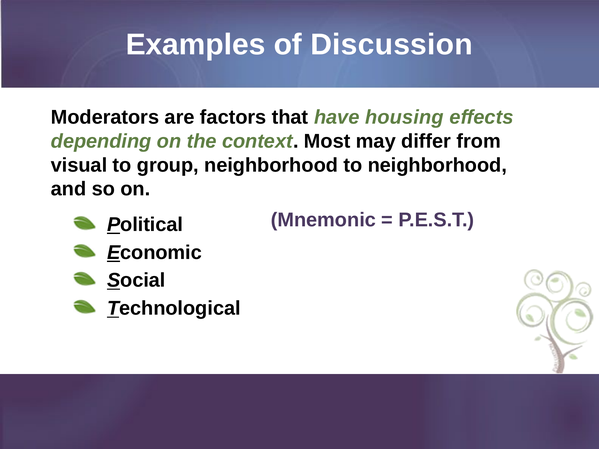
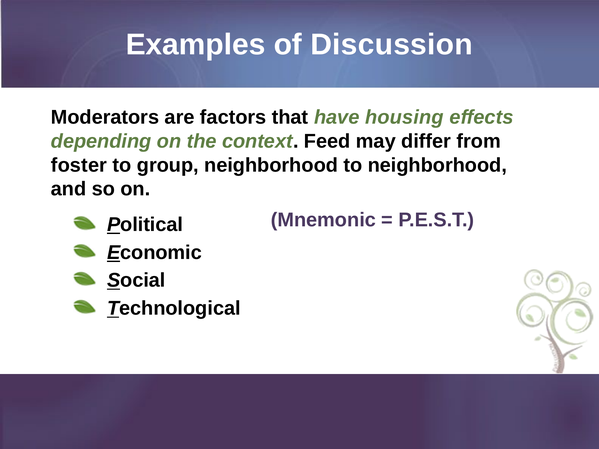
Most: Most -> Feed
visual: visual -> foster
